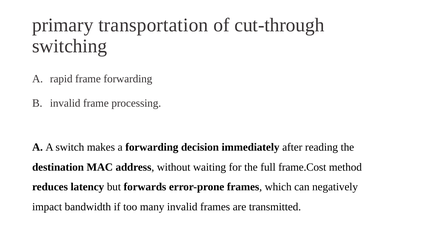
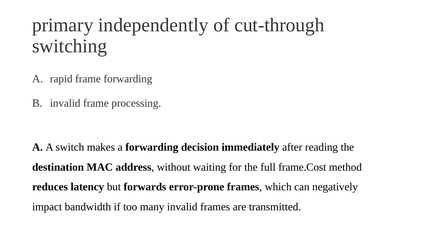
transportation: transportation -> independently
